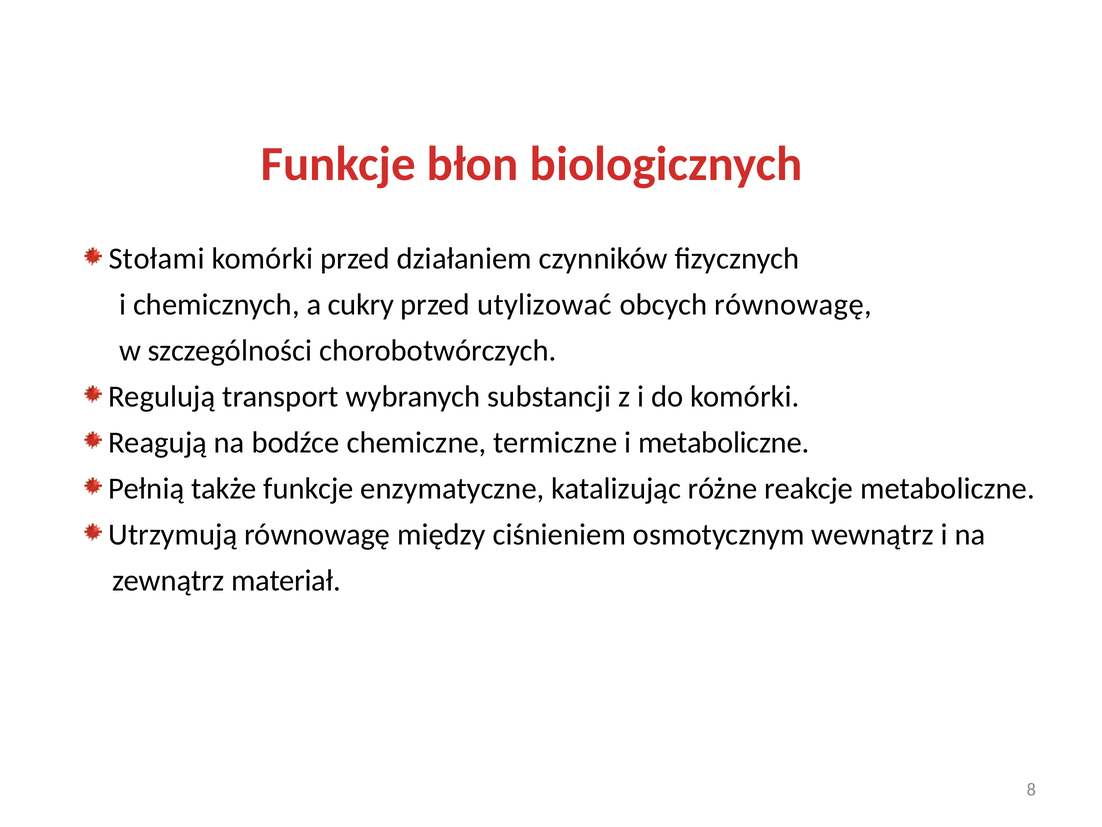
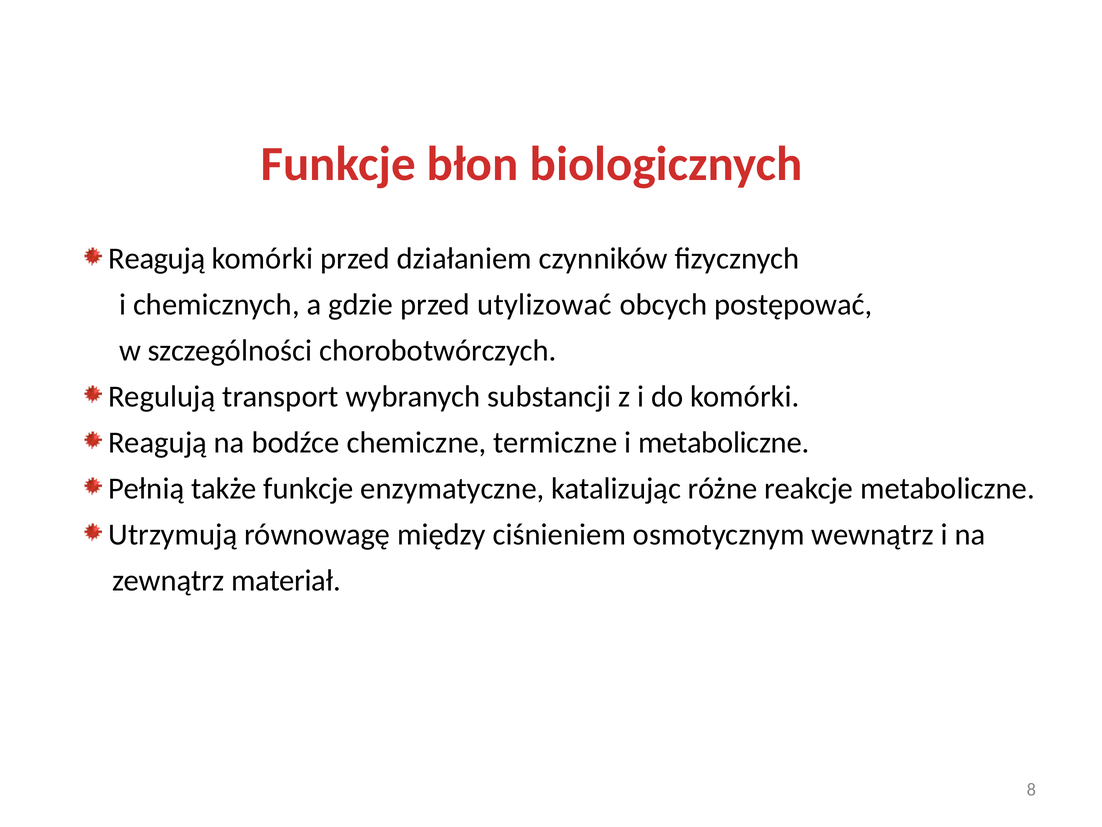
Stołami at (157, 259): Stołami -> Reagują
cukry: cukry -> gdzie
obcych równowagę: równowagę -> postępować
